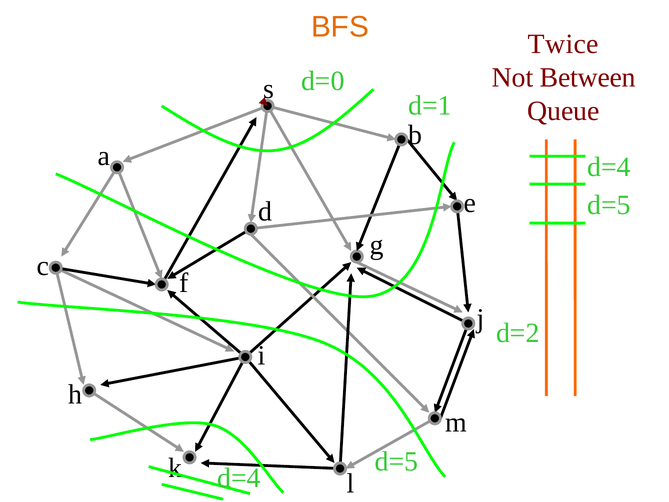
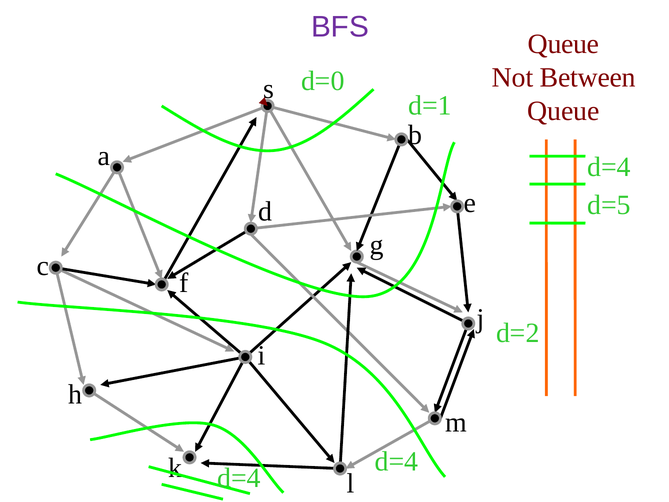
BFS colour: orange -> purple
Twice at (563, 44): Twice -> Queue
d=5 at (396, 461): d=5 -> d=4
